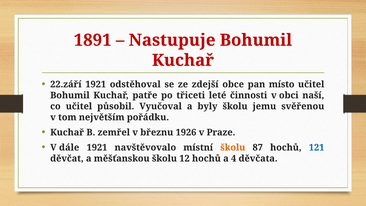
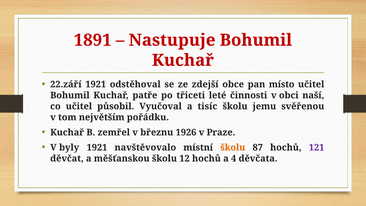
byly: byly -> tisíc
dále: dále -> byly
121 colour: blue -> purple
